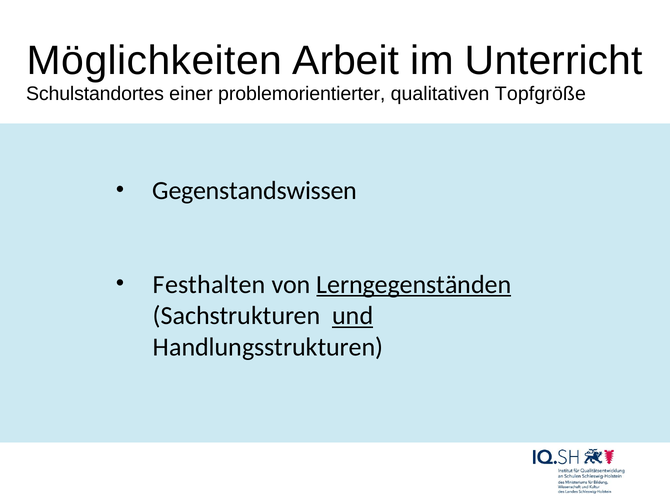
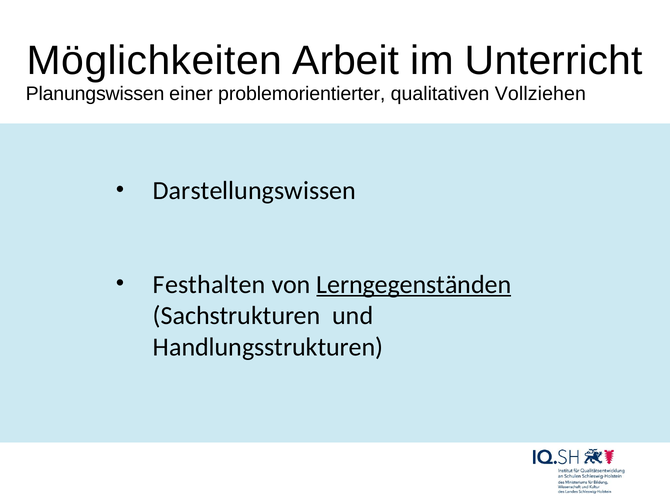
Schulstandortes: Schulstandortes -> Planungswissen
Topfgröße: Topfgröße -> Vollziehen
Gegenstandswissen: Gegenstandswissen -> Darstellungswissen
und underline: present -> none
